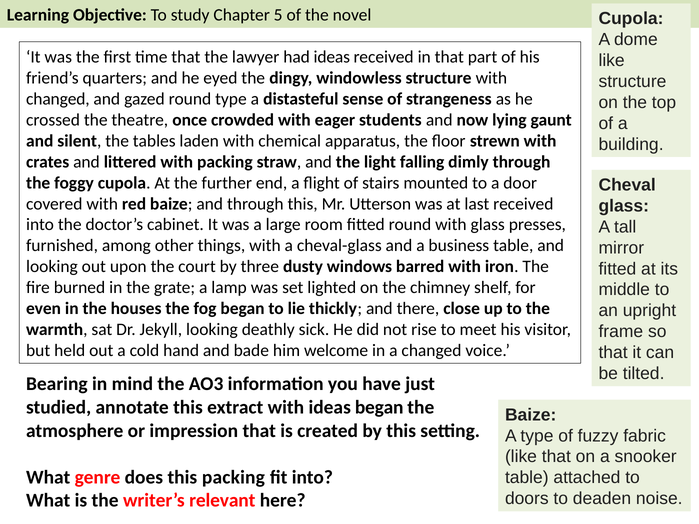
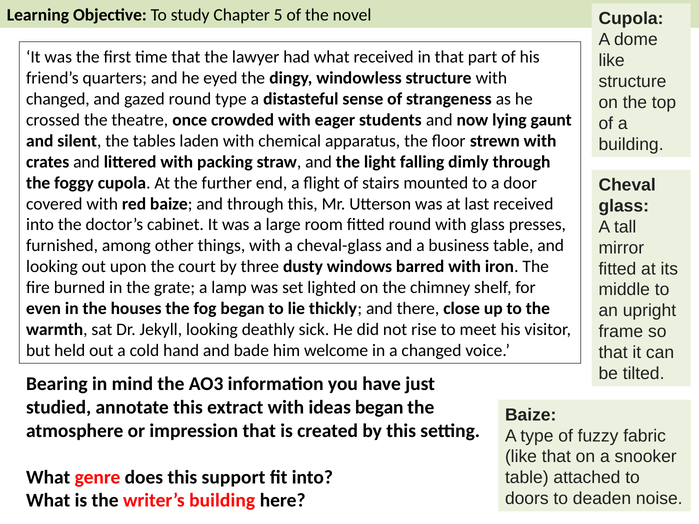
had ideas: ideas -> what
this packing: packing -> support
writer’s relevant: relevant -> building
